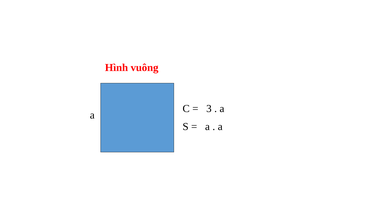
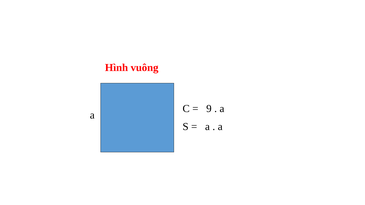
3: 3 -> 9
